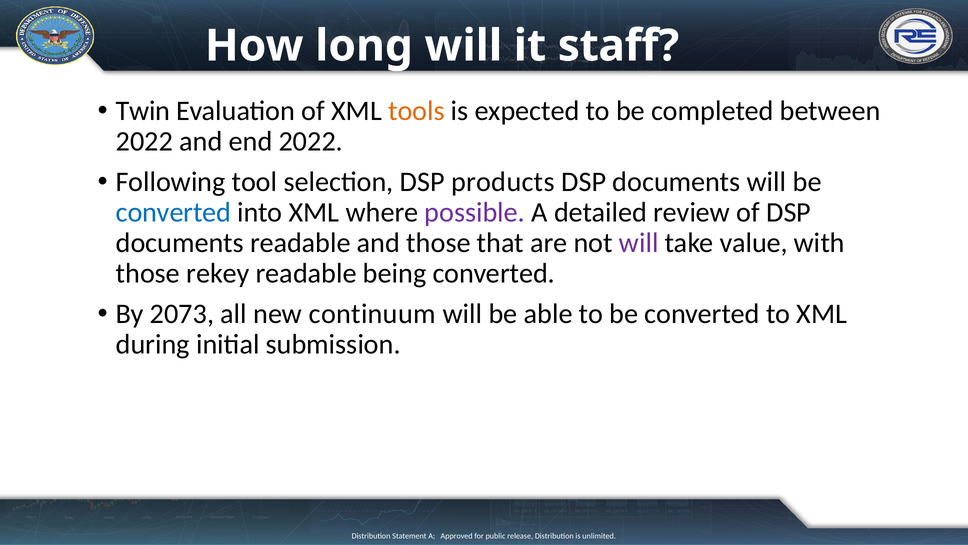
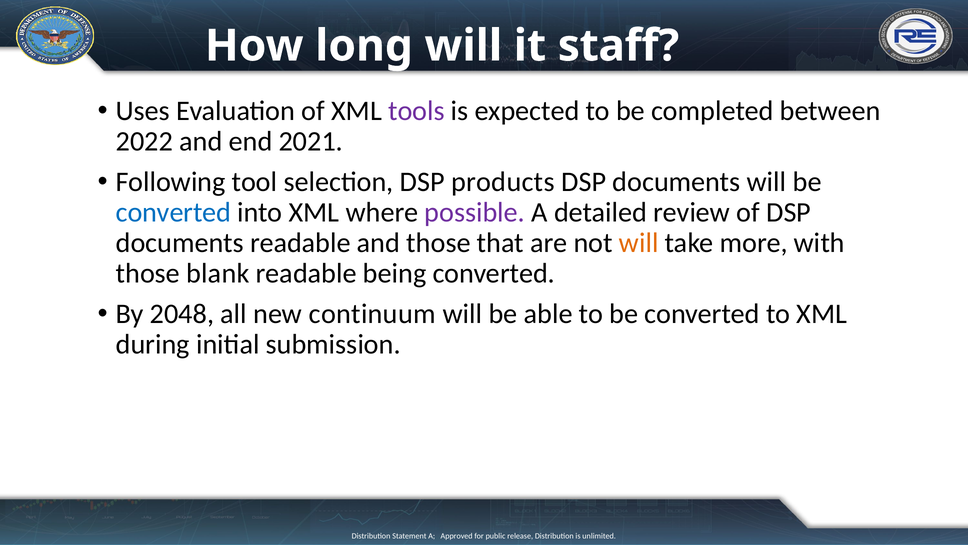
Twin: Twin -> Uses
tools colour: orange -> purple
end 2022: 2022 -> 2021
will at (639, 243) colour: purple -> orange
value: value -> more
rekey: rekey -> blank
2073: 2073 -> 2048
